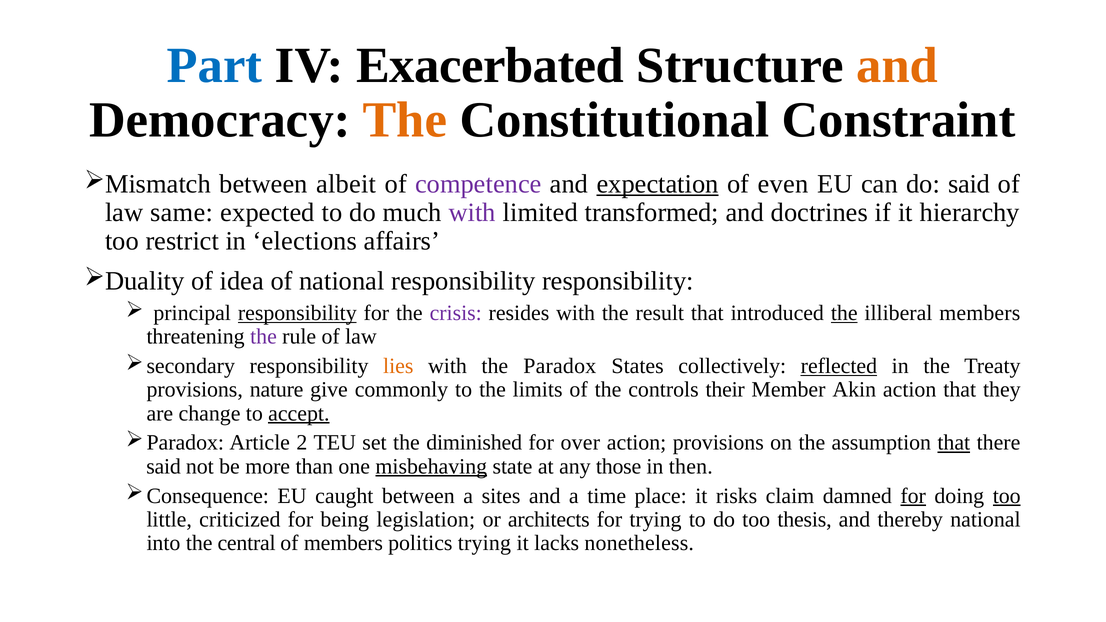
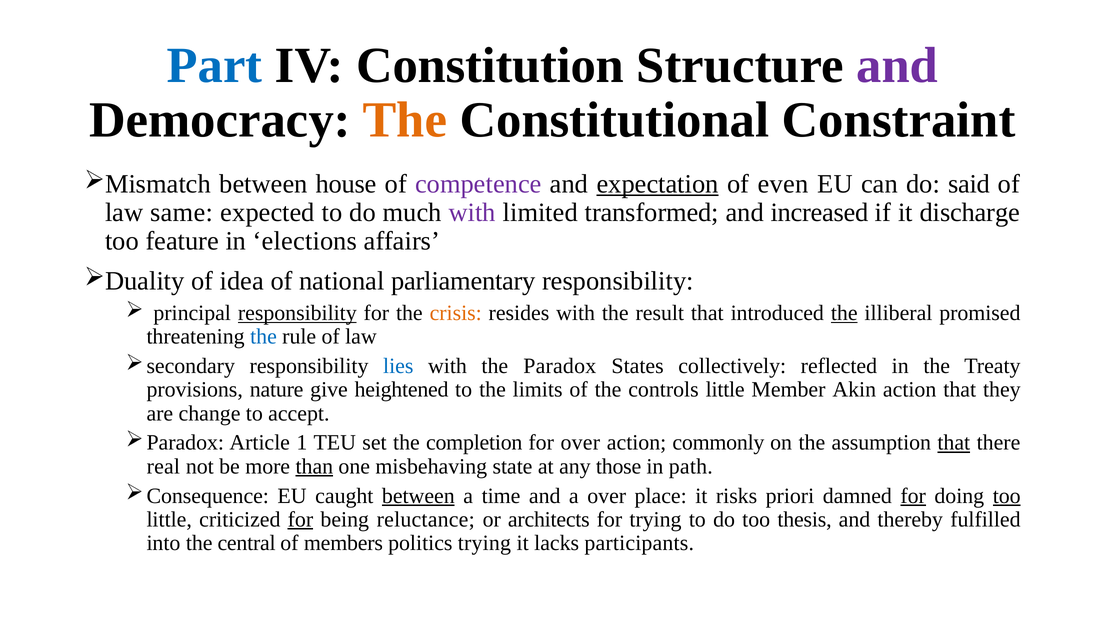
Exacerbated: Exacerbated -> Constitution
and at (897, 66) colour: orange -> purple
albeit: albeit -> house
doctrines: doctrines -> increased
hierarchy: hierarchy -> discharge
restrict: restrict -> feature
national responsibility: responsibility -> parliamentary
crisis colour: purple -> orange
illiberal members: members -> promised
the at (263, 337) colour: purple -> blue
lies colour: orange -> blue
reflected underline: present -> none
commonly: commonly -> heightened
controls their: their -> little
accept underline: present -> none
2: 2 -> 1
diminished: diminished -> completion
action provisions: provisions -> commonly
said at (164, 467): said -> real
than underline: none -> present
misbehaving underline: present -> none
then: then -> path
between at (418, 496) underline: none -> present
sites: sites -> time
a time: time -> over
claim: claim -> priori
for at (300, 520) underline: none -> present
legislation: legislation -> reluctance
thereby national: national -> fulfilled
nonetheless: nonetheless -> participants
